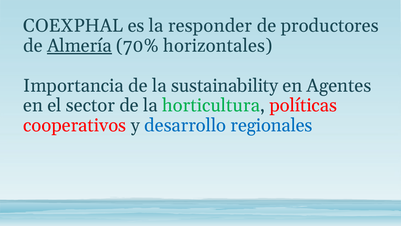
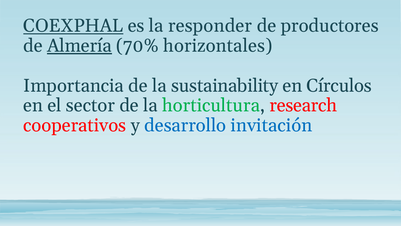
COEXPHAL underline: none -> present
Agentes: Agentes -> Círculos
políticas: políticas -> research
regionales: regionales -> invitación
